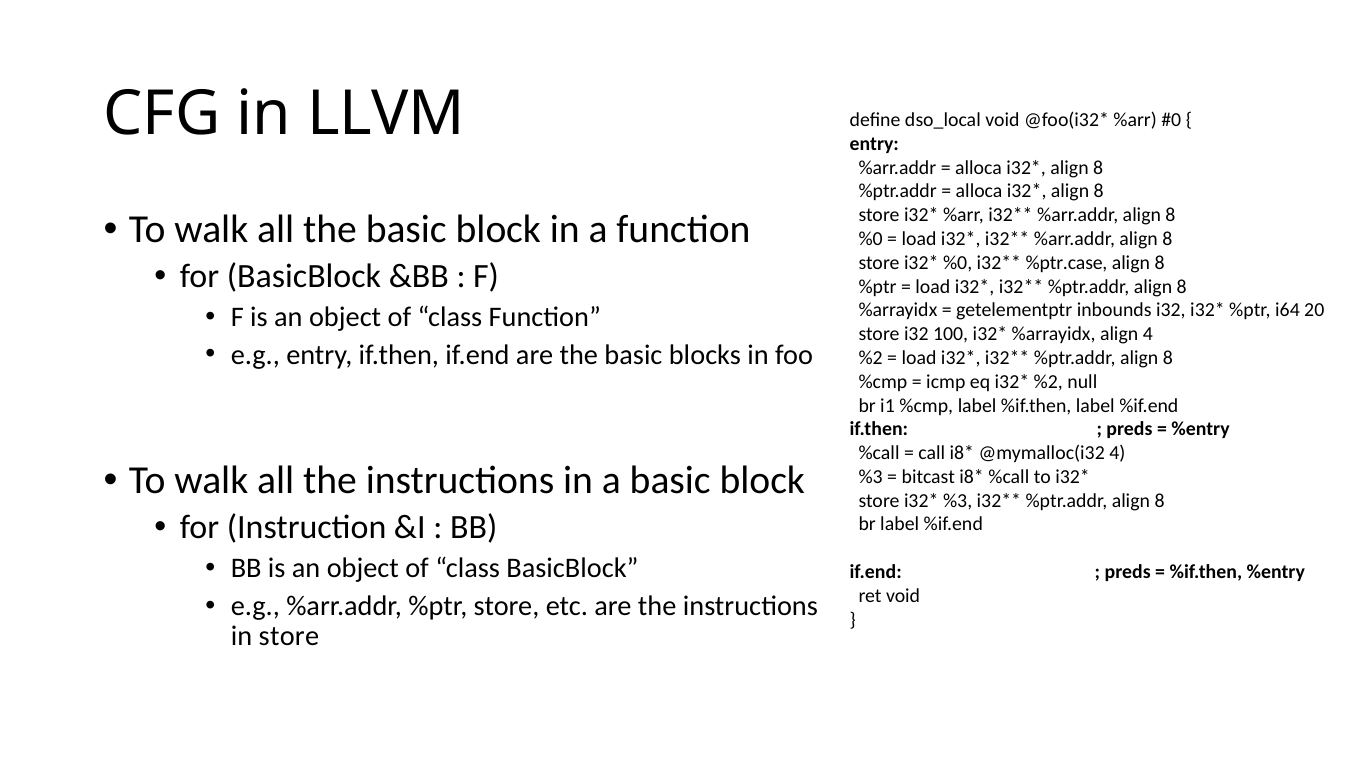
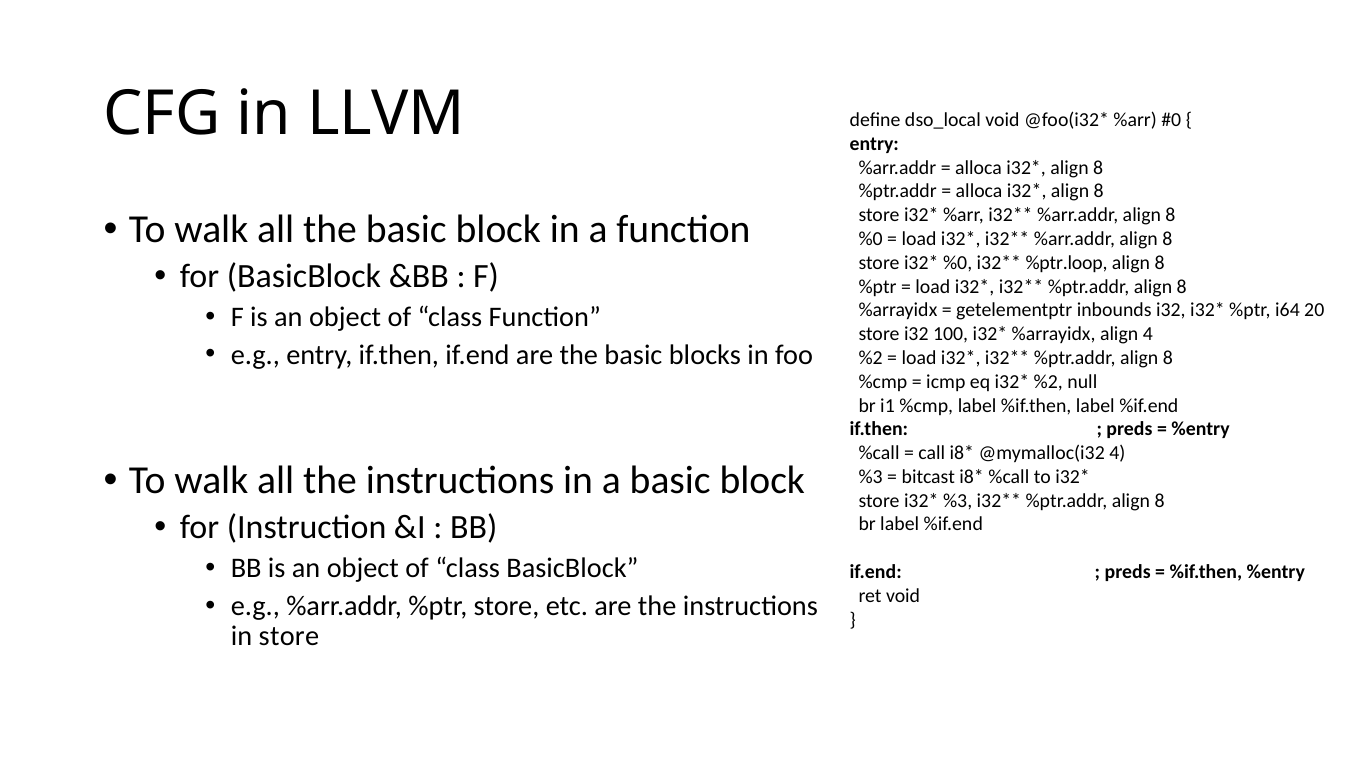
%ptr.case: %ptr.case -> %ptr.loop
